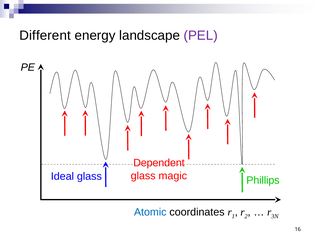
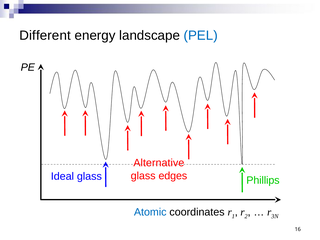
PEL colour: purple -> blue
Dependent: Dependent -> Alternative
magic: magic -> edges
